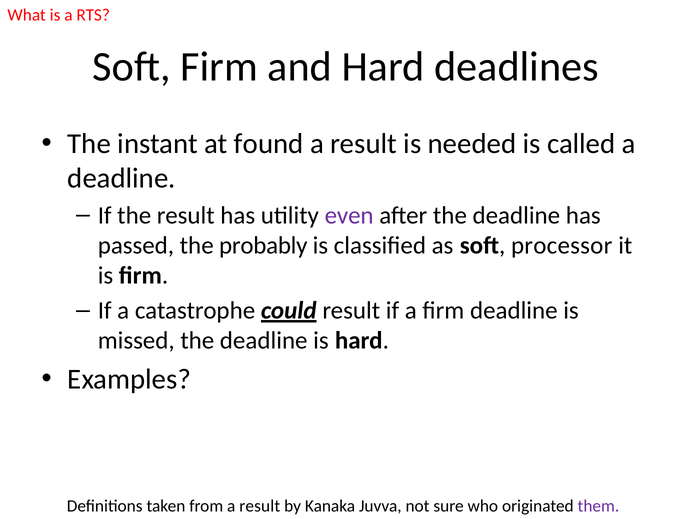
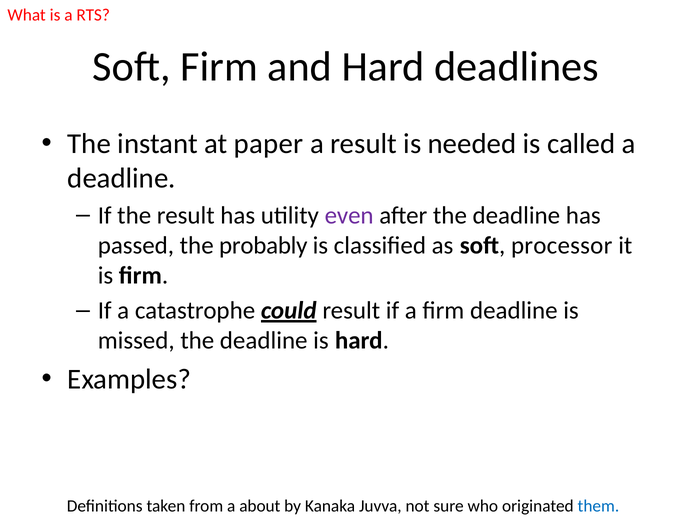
found: found -> paper
from a result: result -> about
them colour: purple -> blue
